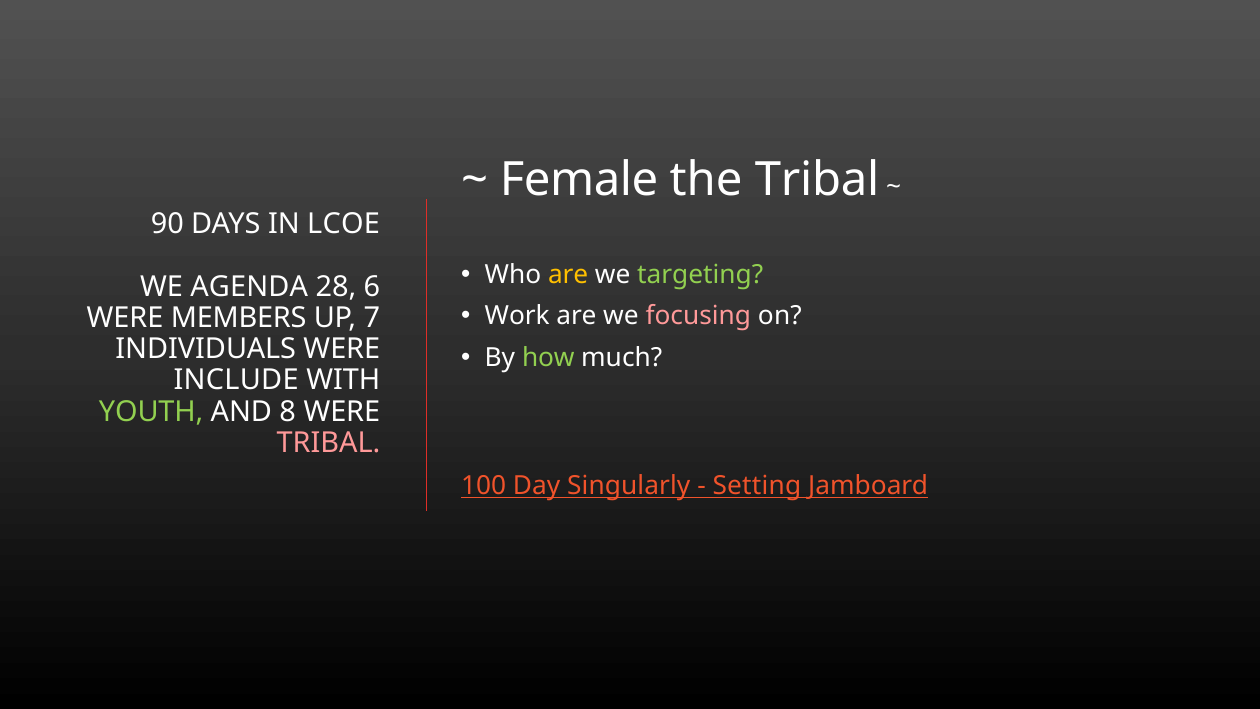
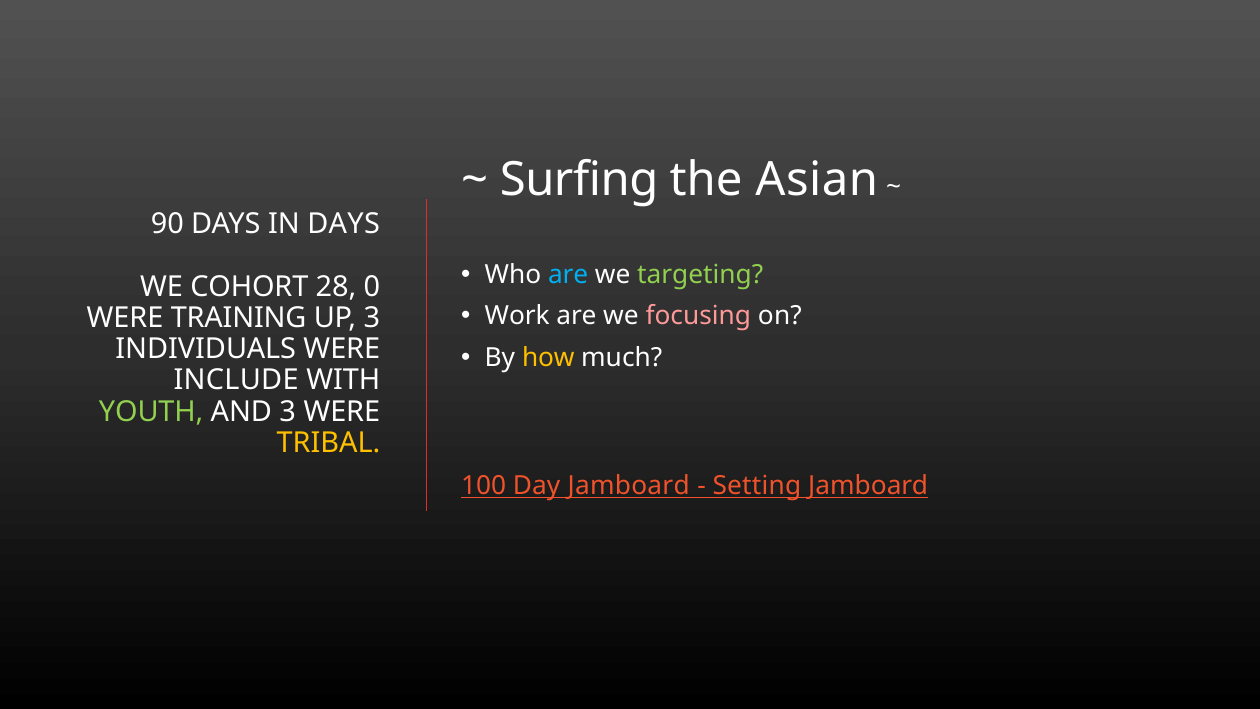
Female: Female -> Surfing
the Tribal: Tribal -> Asian
IN LCOE: LCOE -> DAYS
are at (568, 275) colour: yellow -> light blue
AGENDA: AGENDA -> COHORT
6: 6 -> 0
MEMBERS: MEMBERS -> TRAINING
UP 7: 7 -> 3
how colour: light green -> yellow
AND 8: 8 -> 3
TRIBAL at (329, 443) colour: pink -> yellow
Day Singularly: Singularly -> Jamboard
